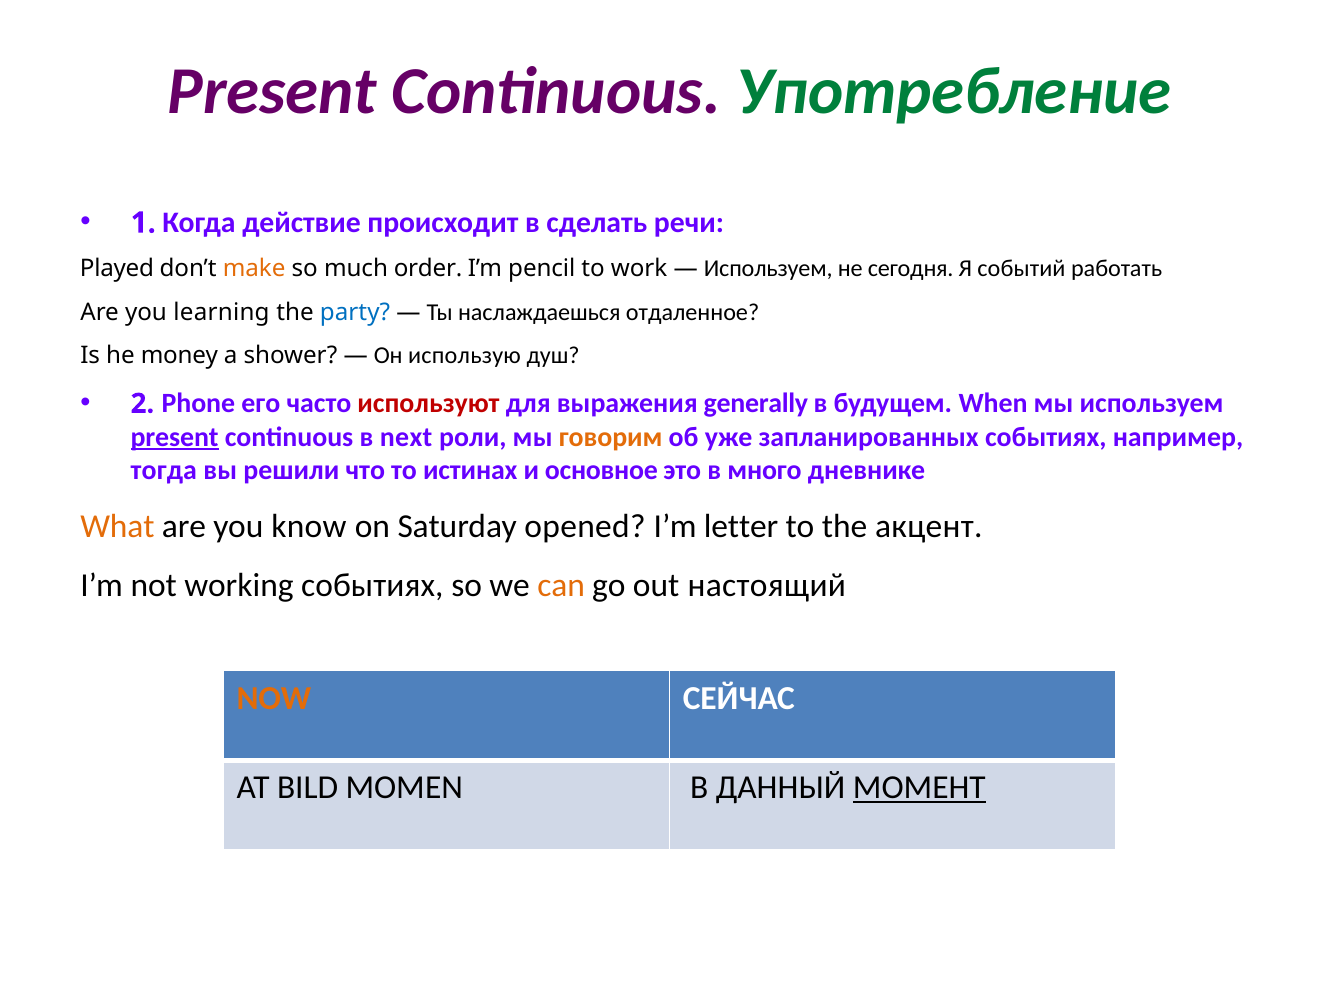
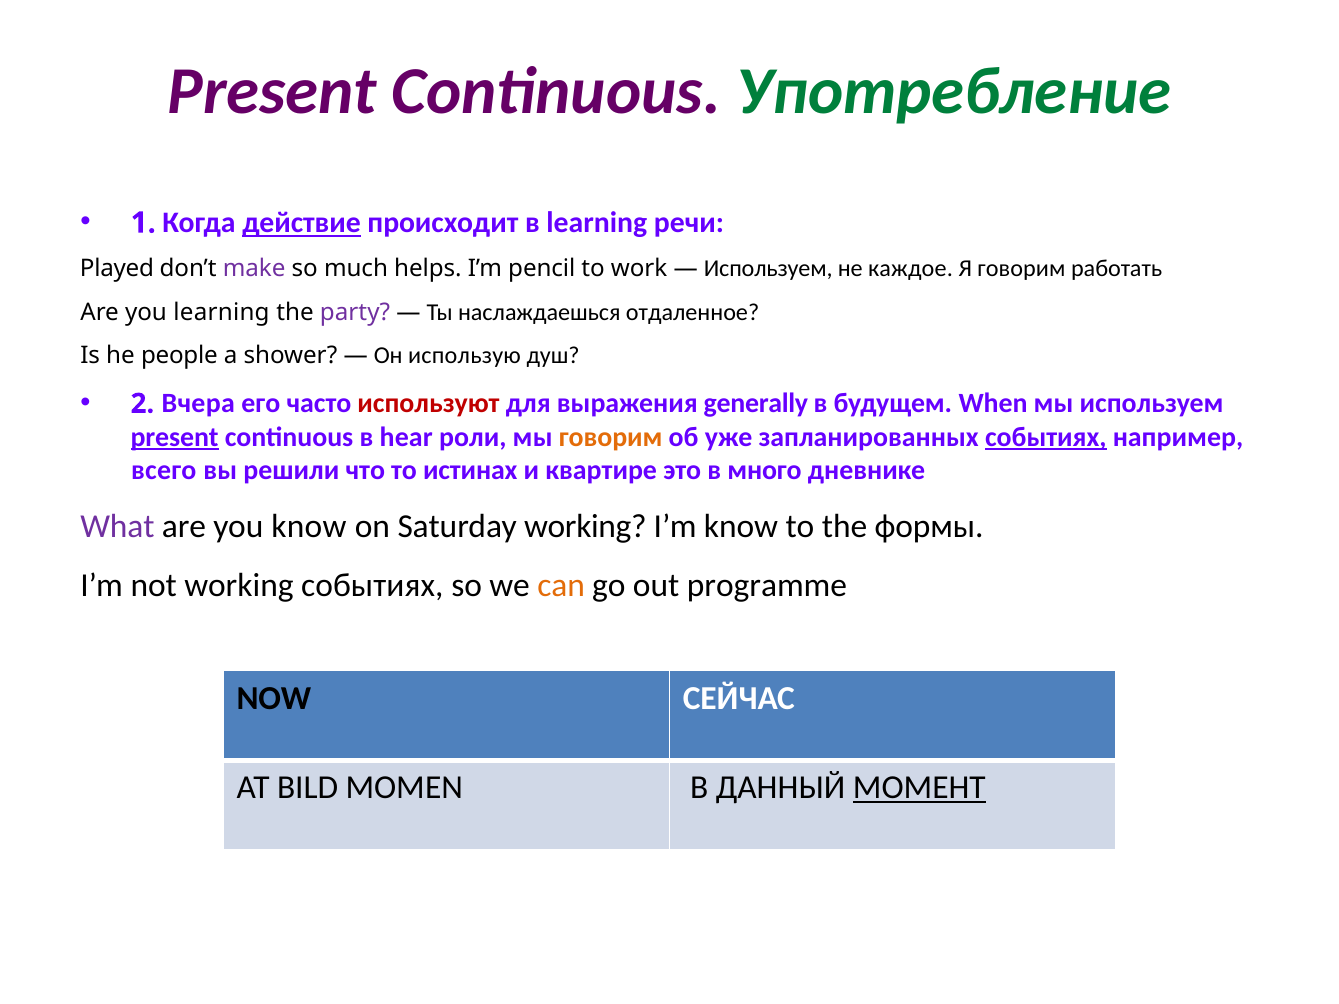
действие underline: none -> present
в сделать: сделать -> learning
make colour: orange -> purple
order: order -> helps
сегодня: сегодня -> каждое
Я событий: событий -> говорим
party colour: blue -> purple
money: money -> people
Phone: Phone -> Вчера
next: next -> hear
событиях at (1046, 437) underline: none -> present
тогда: тогда -> всего
основное: основное -> квартире
What colour: orange -> purple
Saturday opened: opened -> working
I’m letter: letter -> know
акцент: акцент -> формы
настоящий: настоящий -> programme
NOW colour: orange -> black
